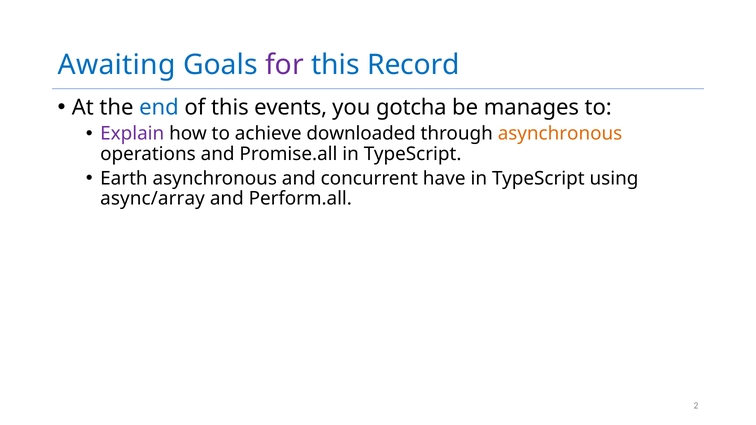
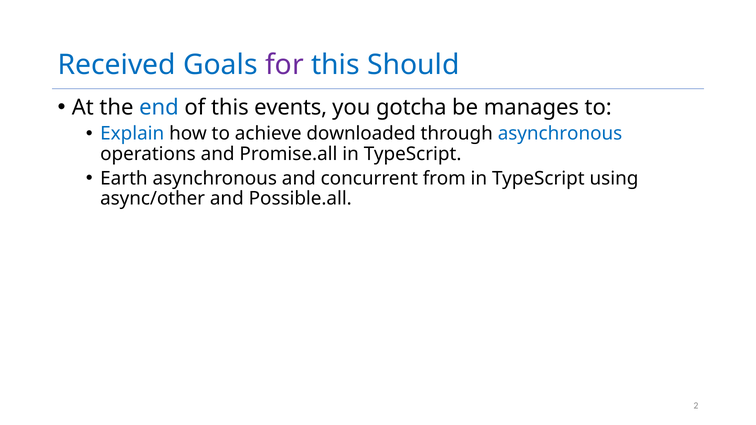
Awaiting: Awaiting -> Received
Record: Record -> Should
Explain colour: purple -> blue
asynchronous at (560, 134) colour: orange -> blue
have: have -> from
async/array: async/array -> async/other
Perform.all: Perform.all -> Possible.all
